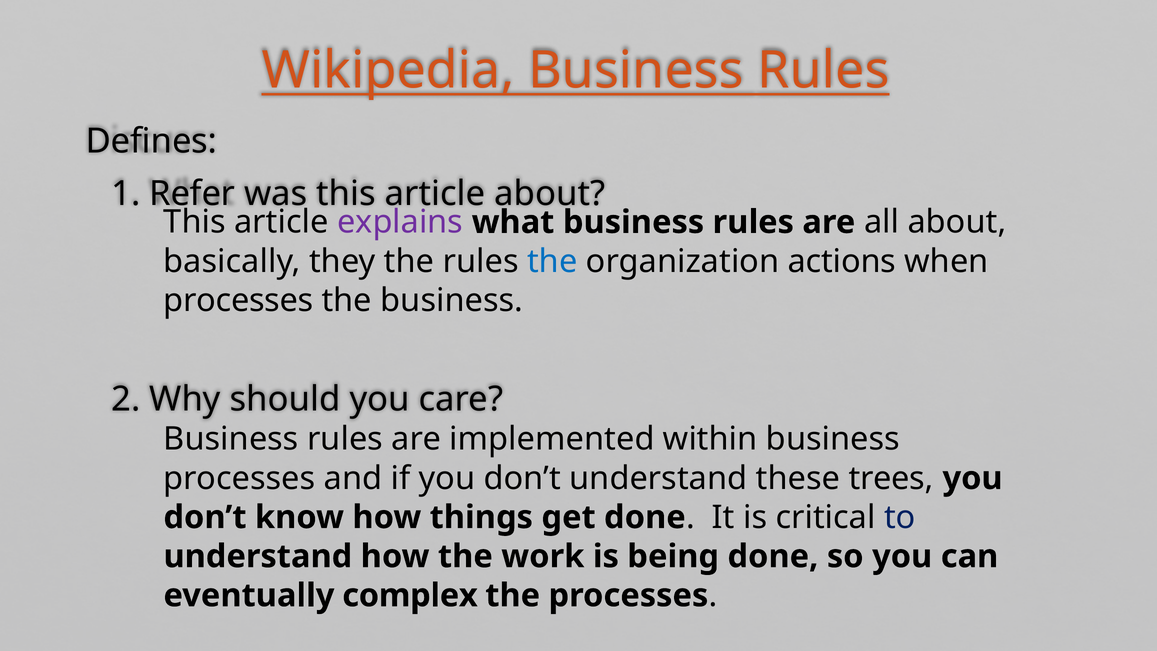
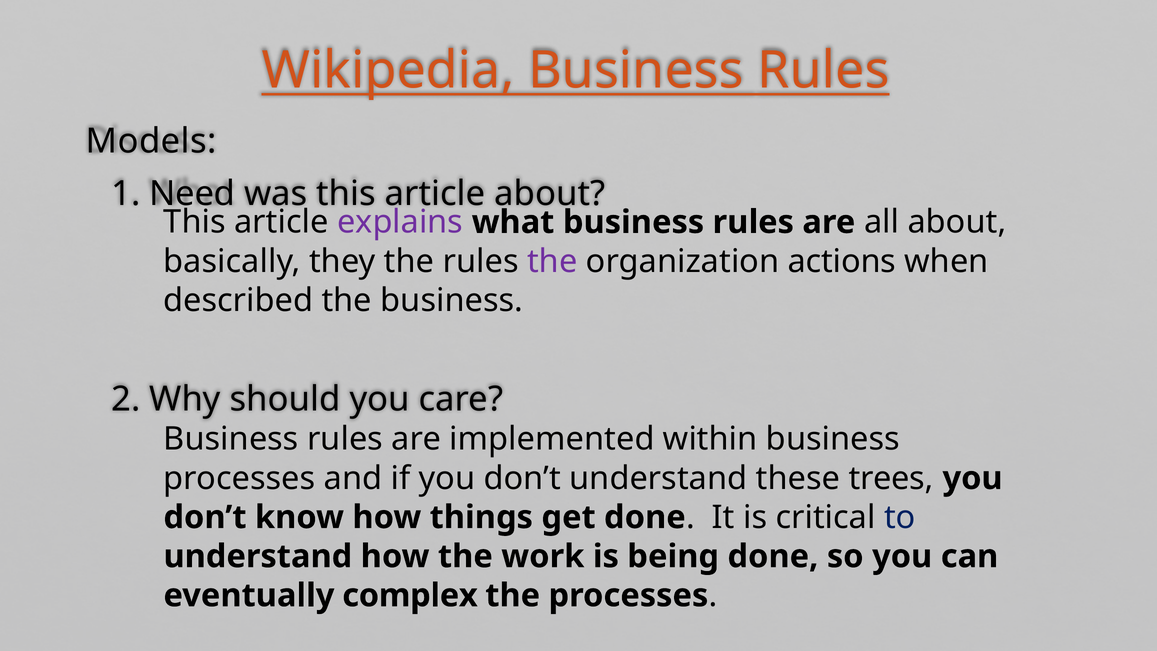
Defines: Defines -> Models
Refer: Refer -> Need
the at (552, 261) colour: blue -> purple
processes at (238, 300): processes -> described
